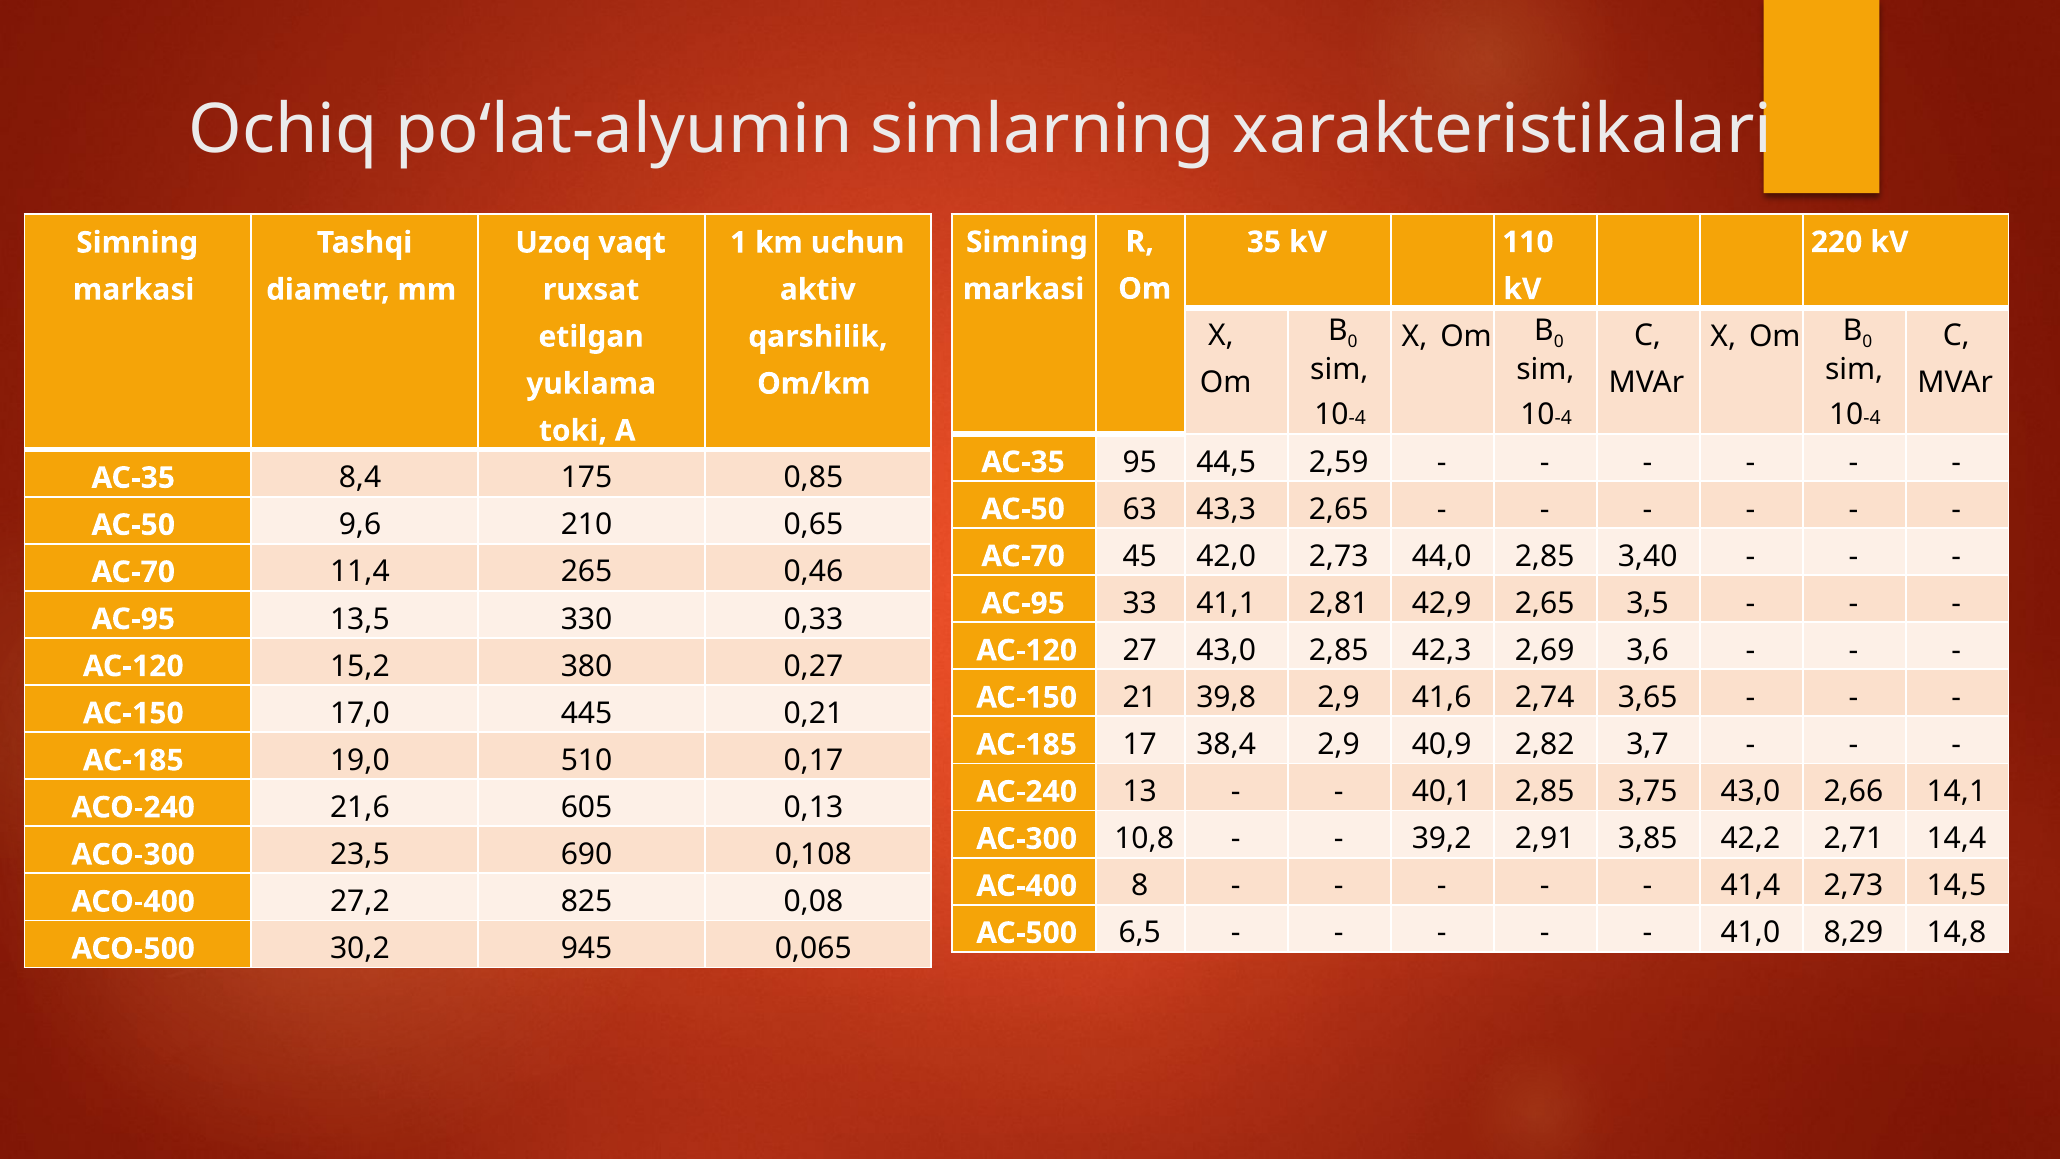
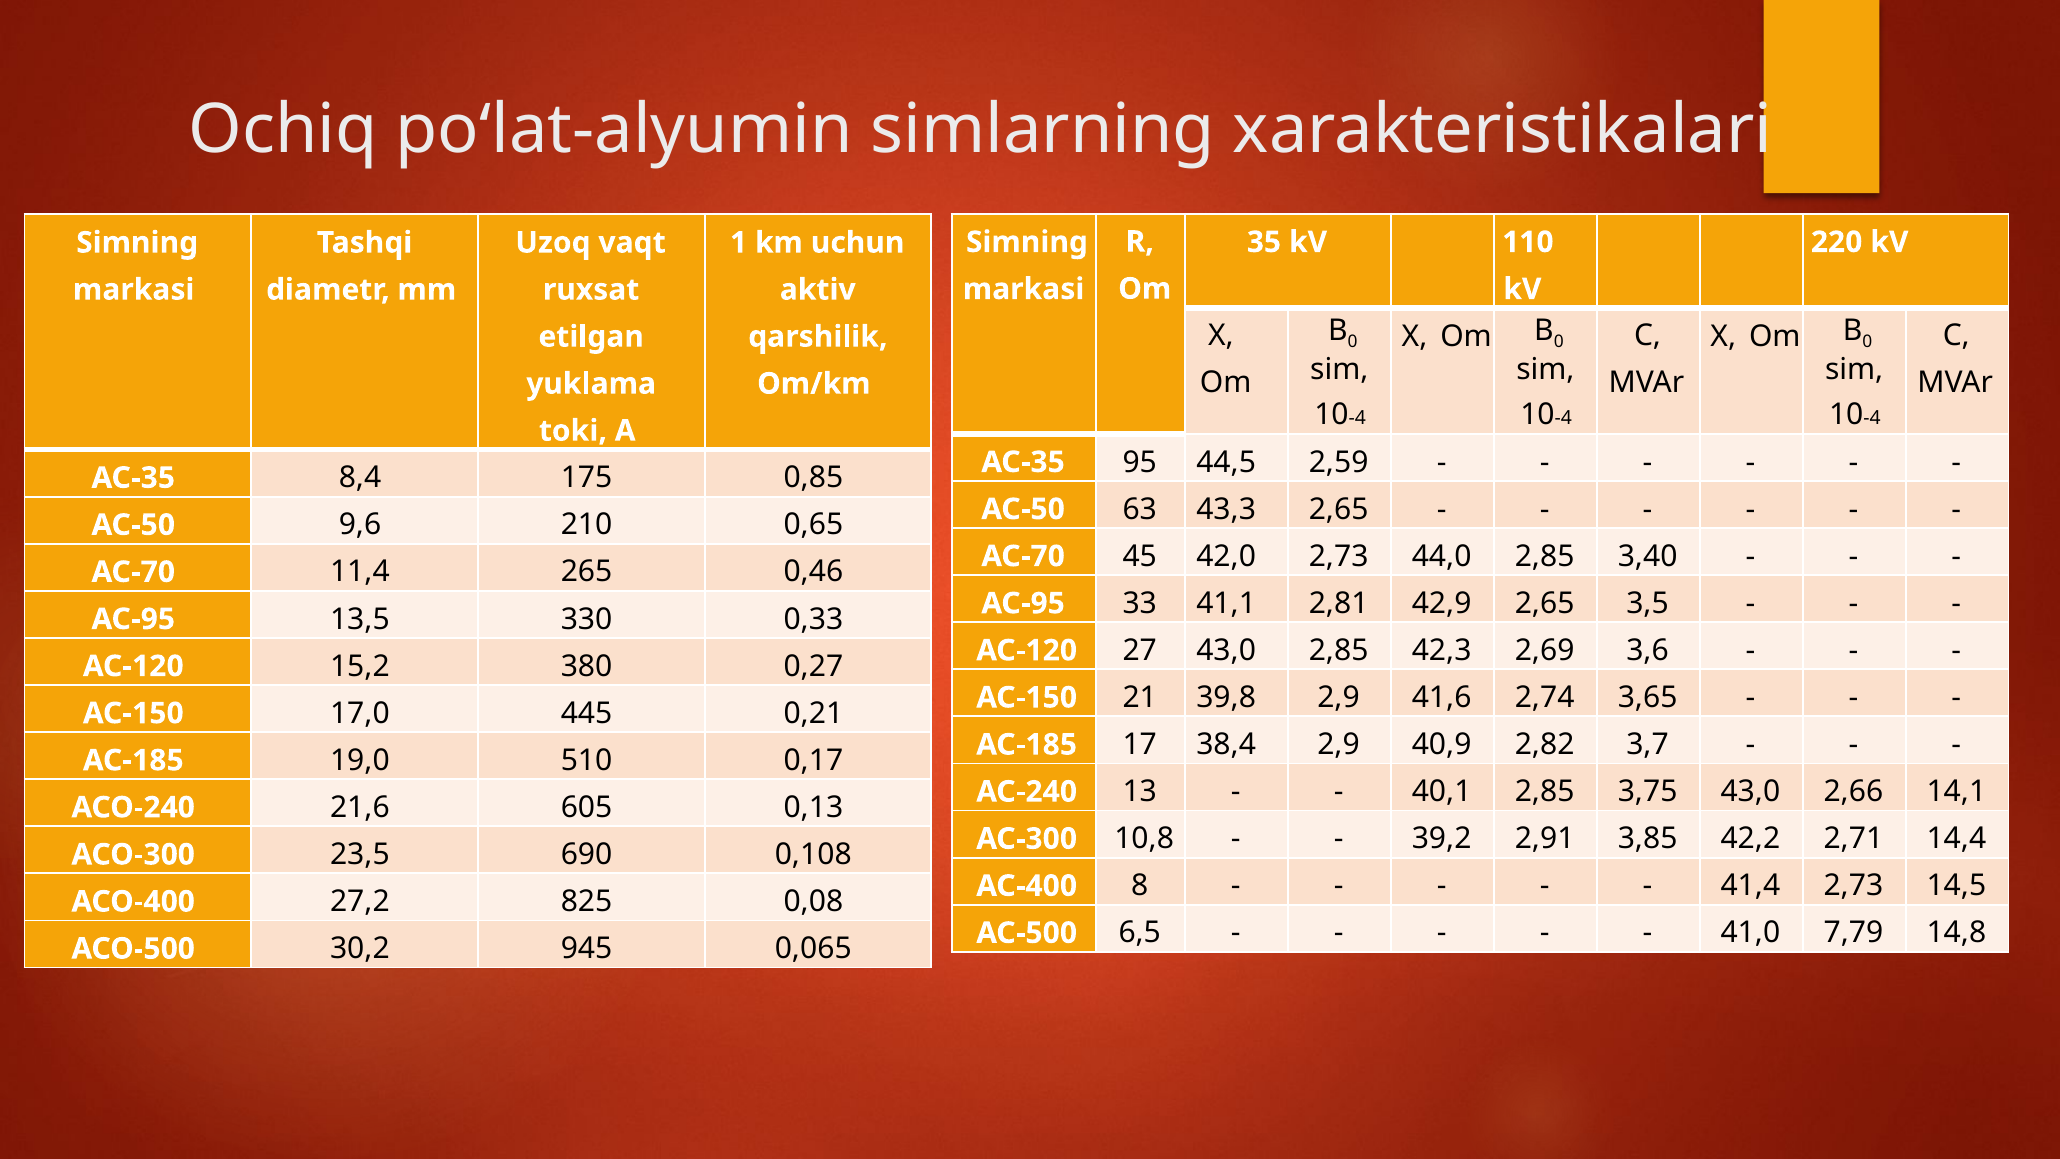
8,29: 8,29 -> 7,79
